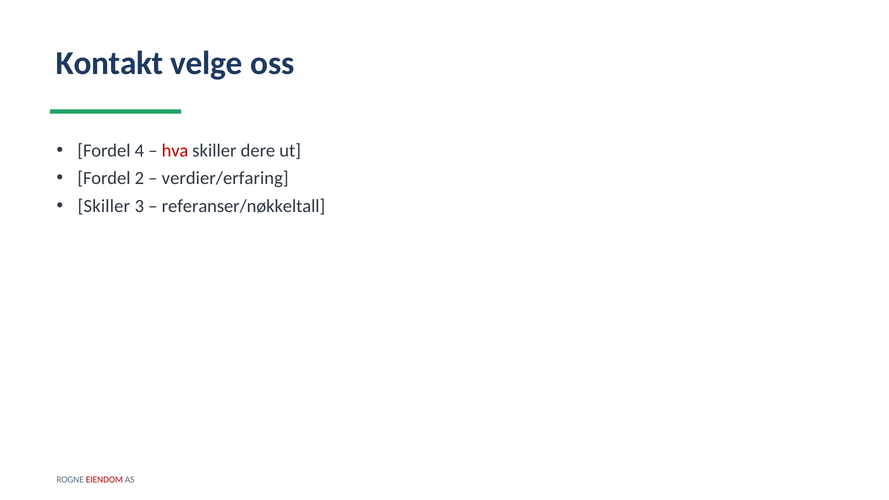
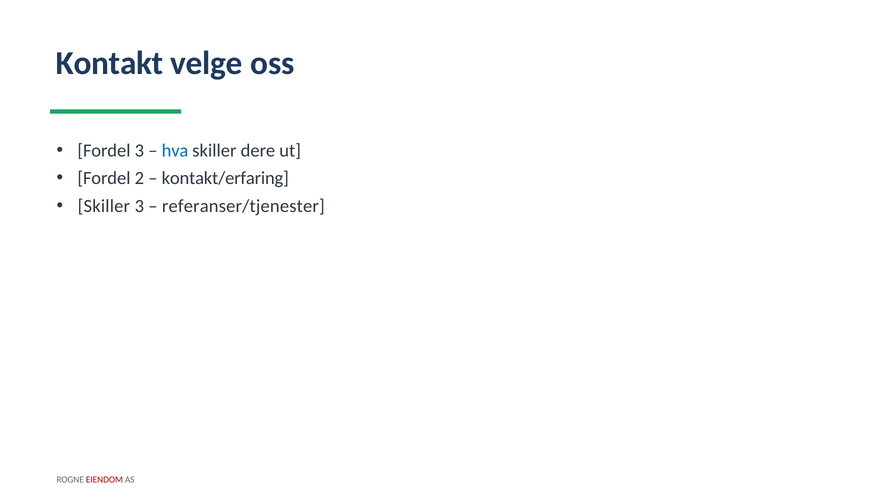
Fordel 4: 4 -> 3
hva colour: red -> blue
verdier/erfaring: verdier/erfaring -> kontakt/erfaring
referanser/nøkkeltall: referanser/nøkkeltall -> referanser/tjenester
